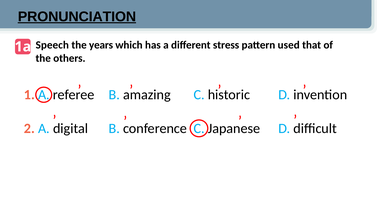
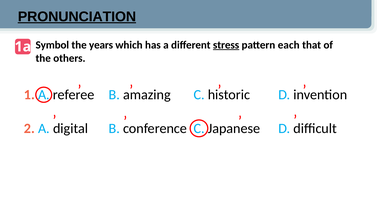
Speech: Speech -> Symbol
stress underline: none -> present
used: used -> each
